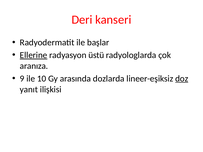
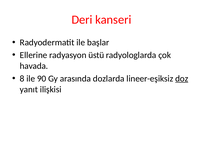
Ellerine underline: present -> none
aranıza: aranıza -> havada
9: 9 -> 8
10: 10 -> 90
